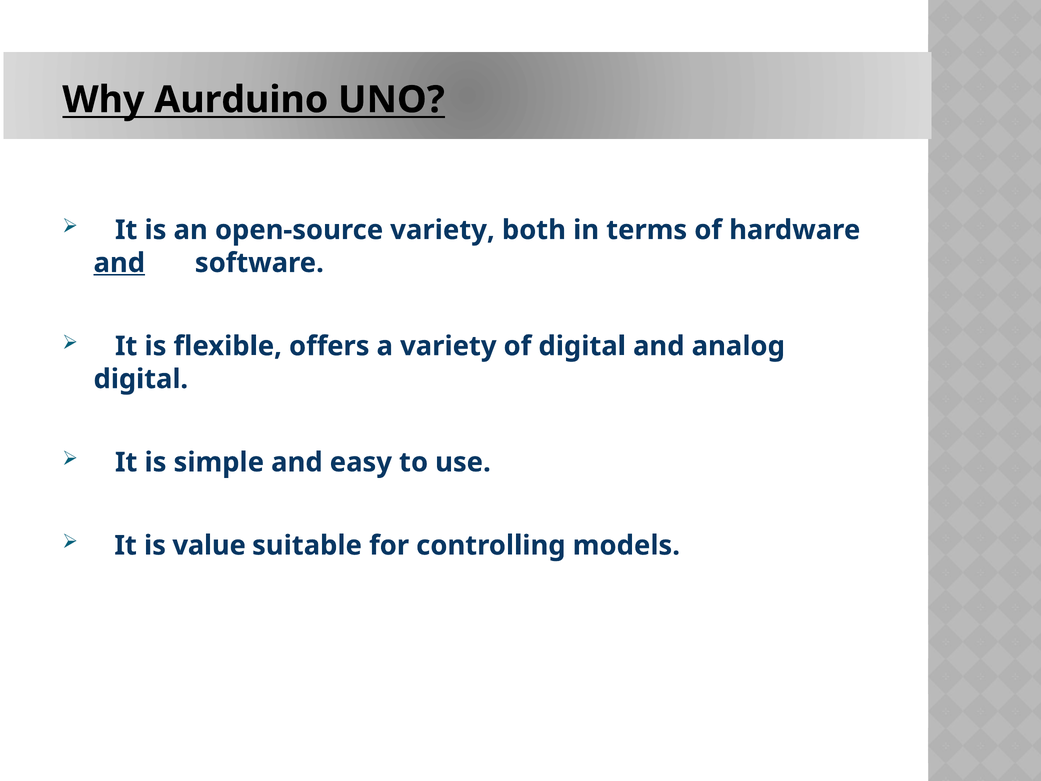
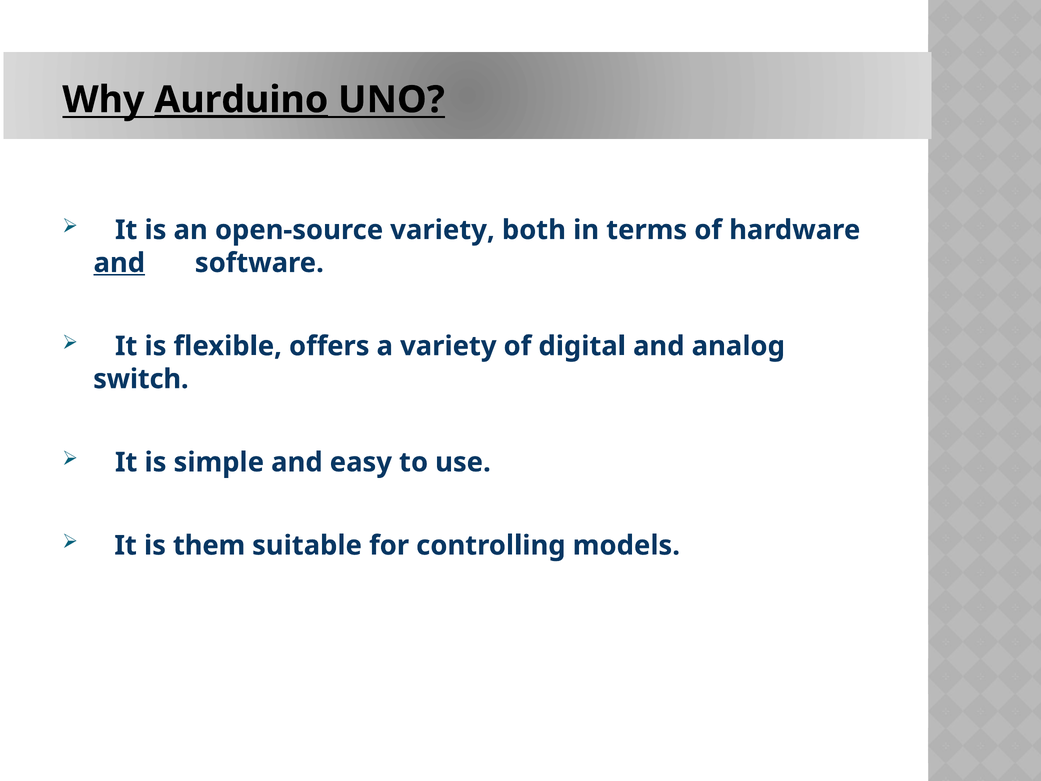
Aurduino underline: none -> present
digital at (141, 379): digital -> switch
value: value -> them
